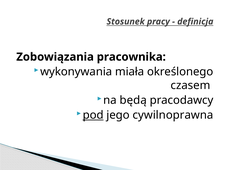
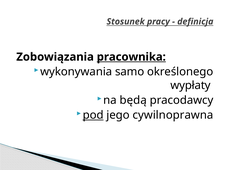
pracownika underline: none -> present
miała: miała -> samo
czasem: czasem -> wypłaty
